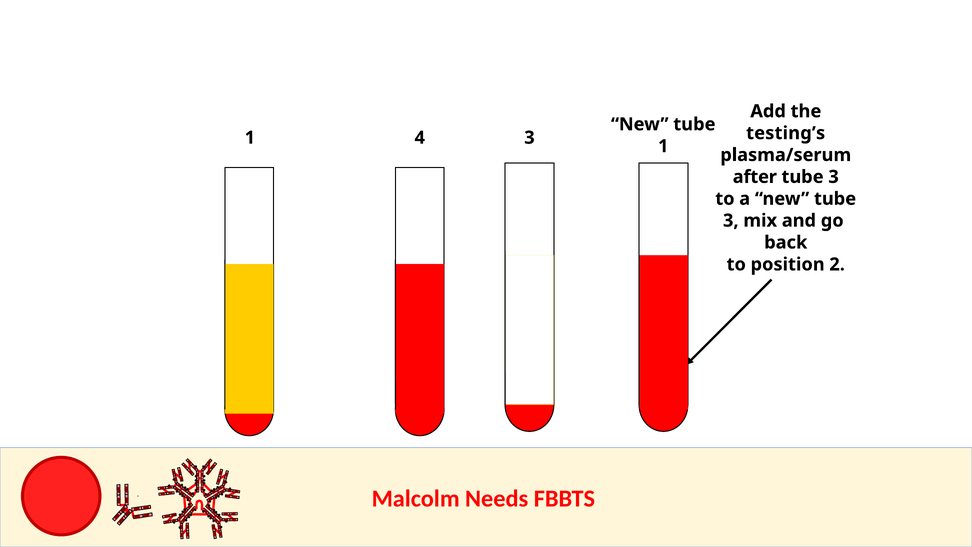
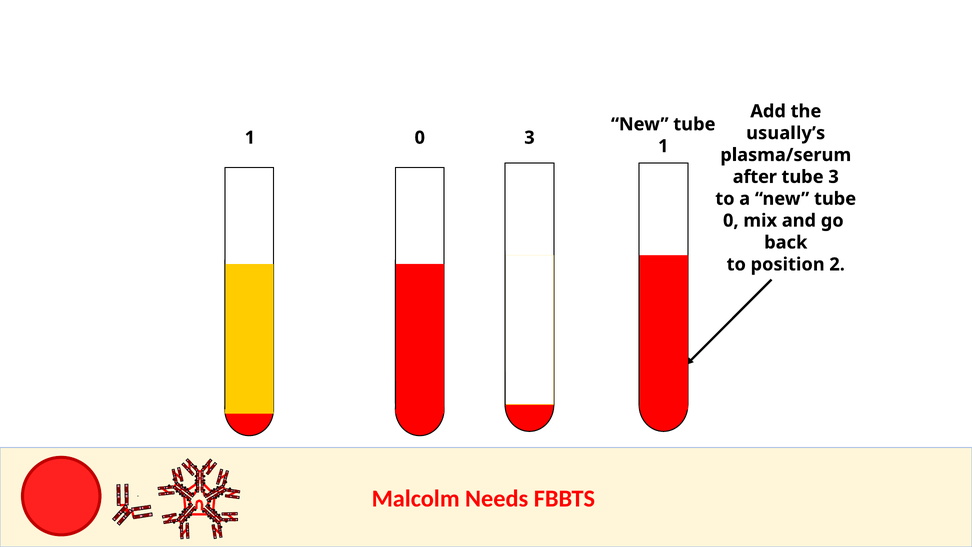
testing’s: testing’s -> usually’s
1 4: 4 -> 0
3 at (731, 221): 3 -> 0
